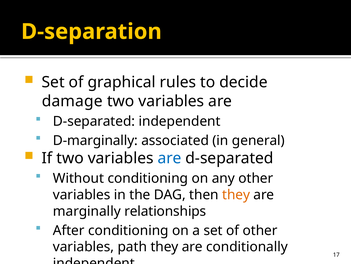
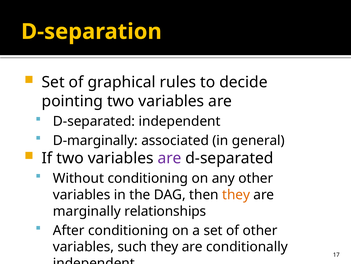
damage: damage -> pointing
are at (170, 158) colour: blue -> purple
path: path -> such
